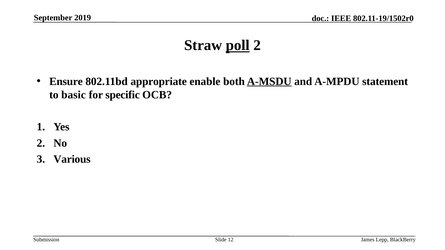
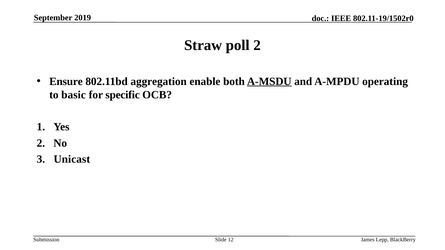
poll underline: present -> none
appropriate: appropriate -> aggregation
statement: statement -> operating
Various: Various -> Unicast
